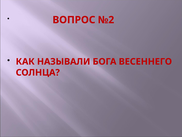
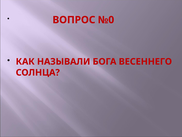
№2: №2 -> №0
